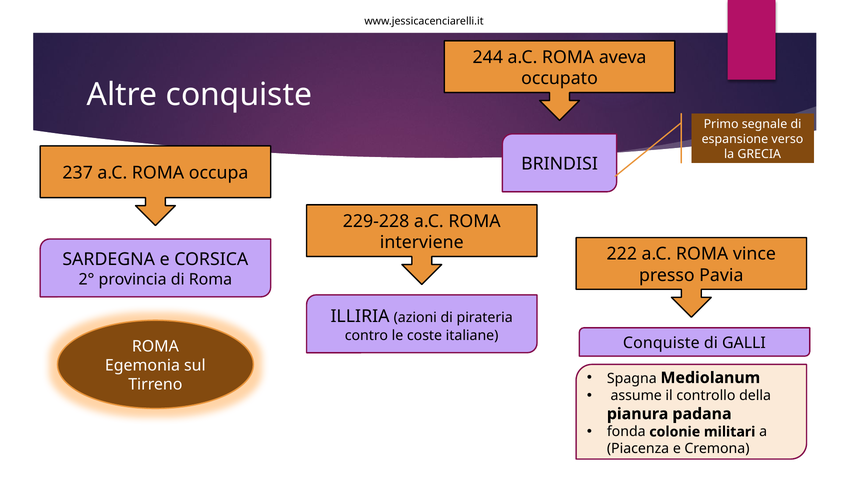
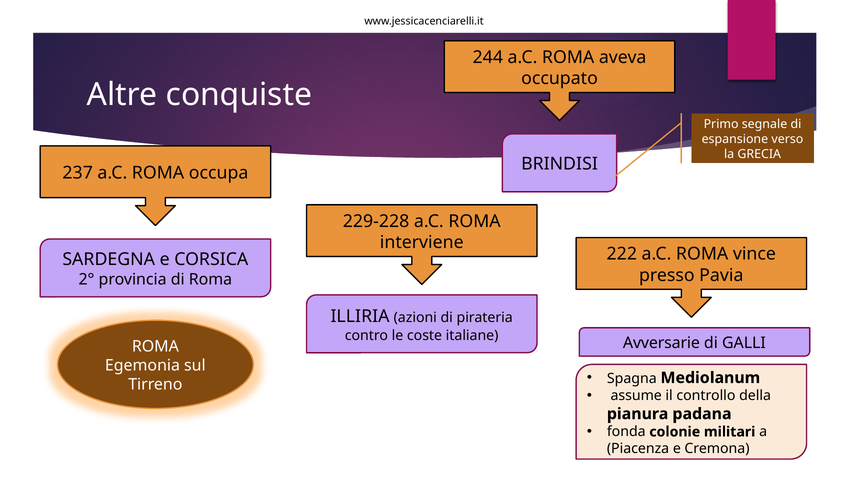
Conquiste at (661, 343): Conquiste -> Avversarie
